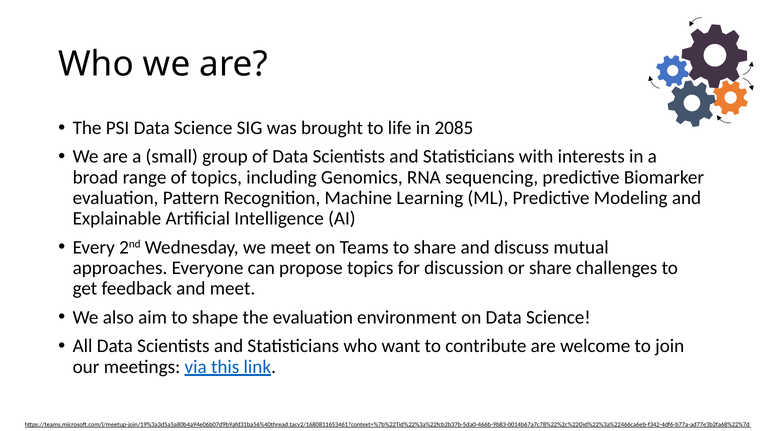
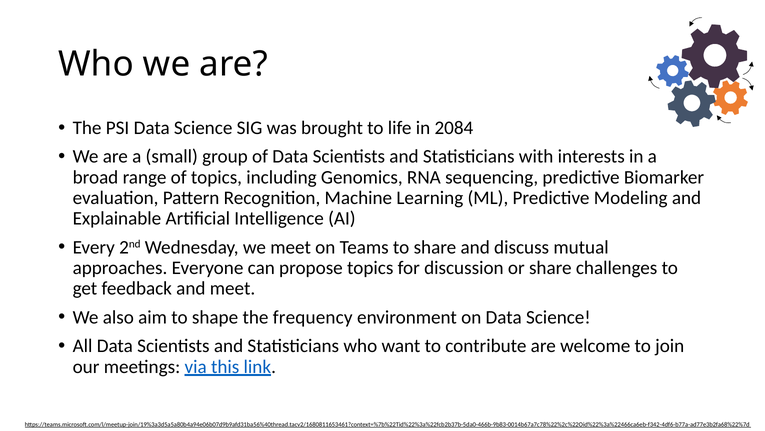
2085: 2085 -> 2084
the evaluation: evaluation -> frequency
